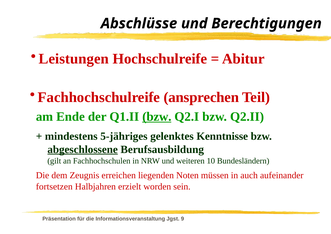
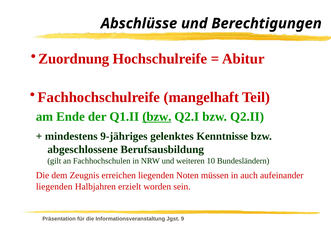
Leistungen: Leistungen -> Zuordnung
ansprechen: ansprechen -> mangelhaft
5-jähriges: 5-jähriges -> 9-jähriges
abgeschlossene underline: present -> none
fortsetzen at (54, 187): fortsetzen -> liegenden
